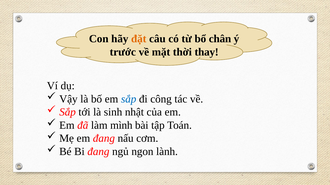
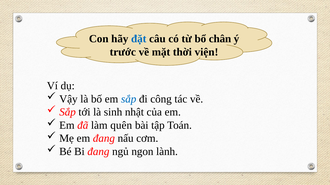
đặt colour: orange -> blue
thay: thay -> viện
mình: mình -> quên
